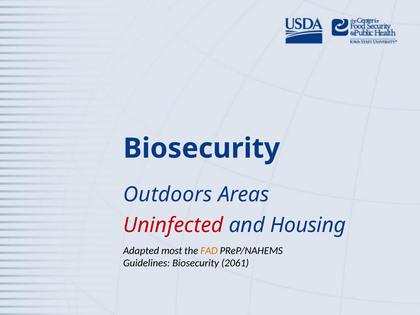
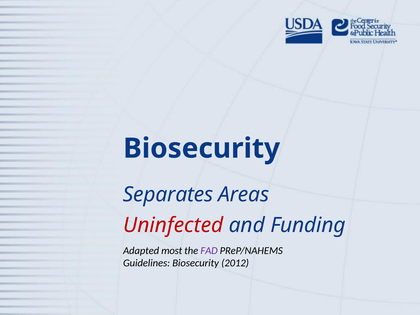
Outdoors: Outdoors -> Separates
Housing: Housing -> Funding
FAD colour: orange -> purple
2061: 2061 -> 2012
